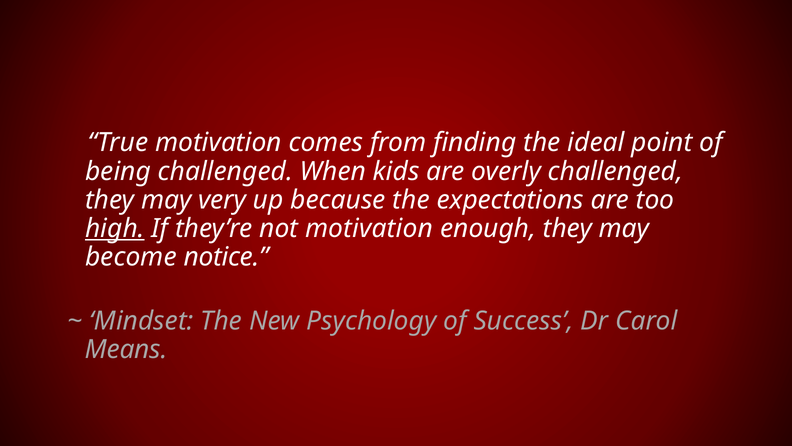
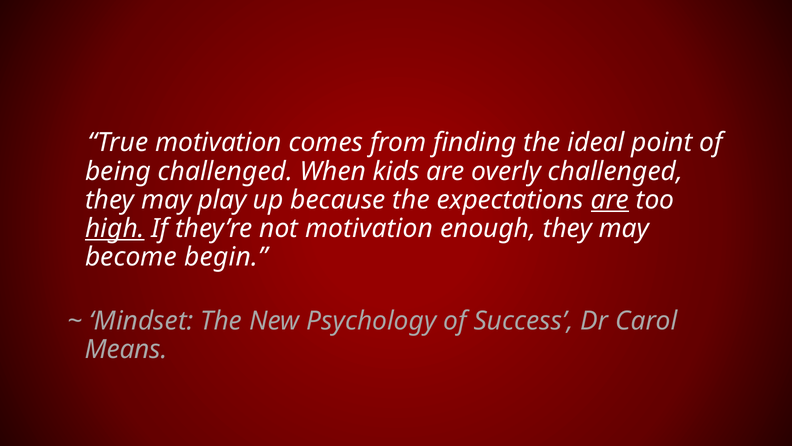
very: very -> play
are at (610, 200) underline: none -> present
notice: notice -> begin
